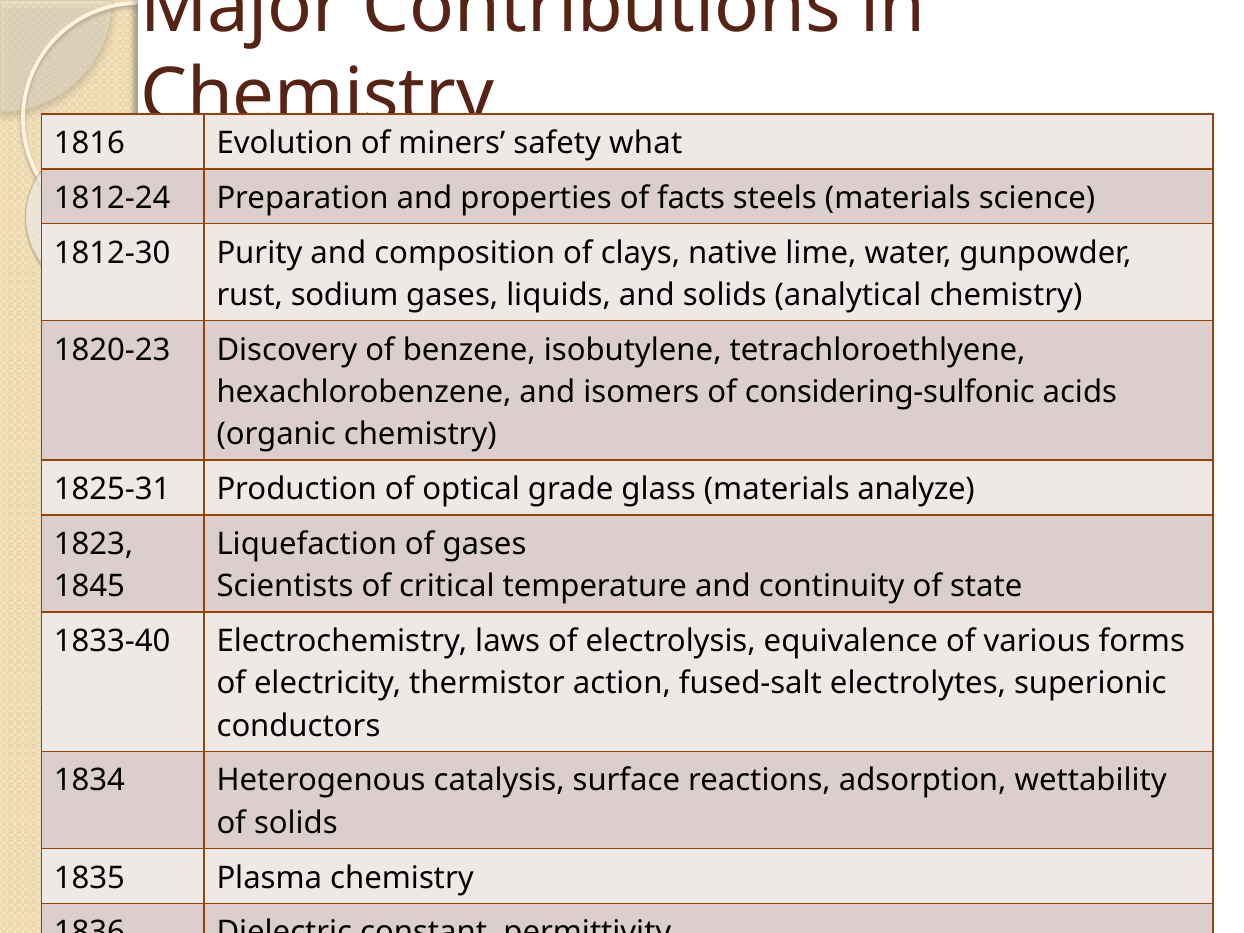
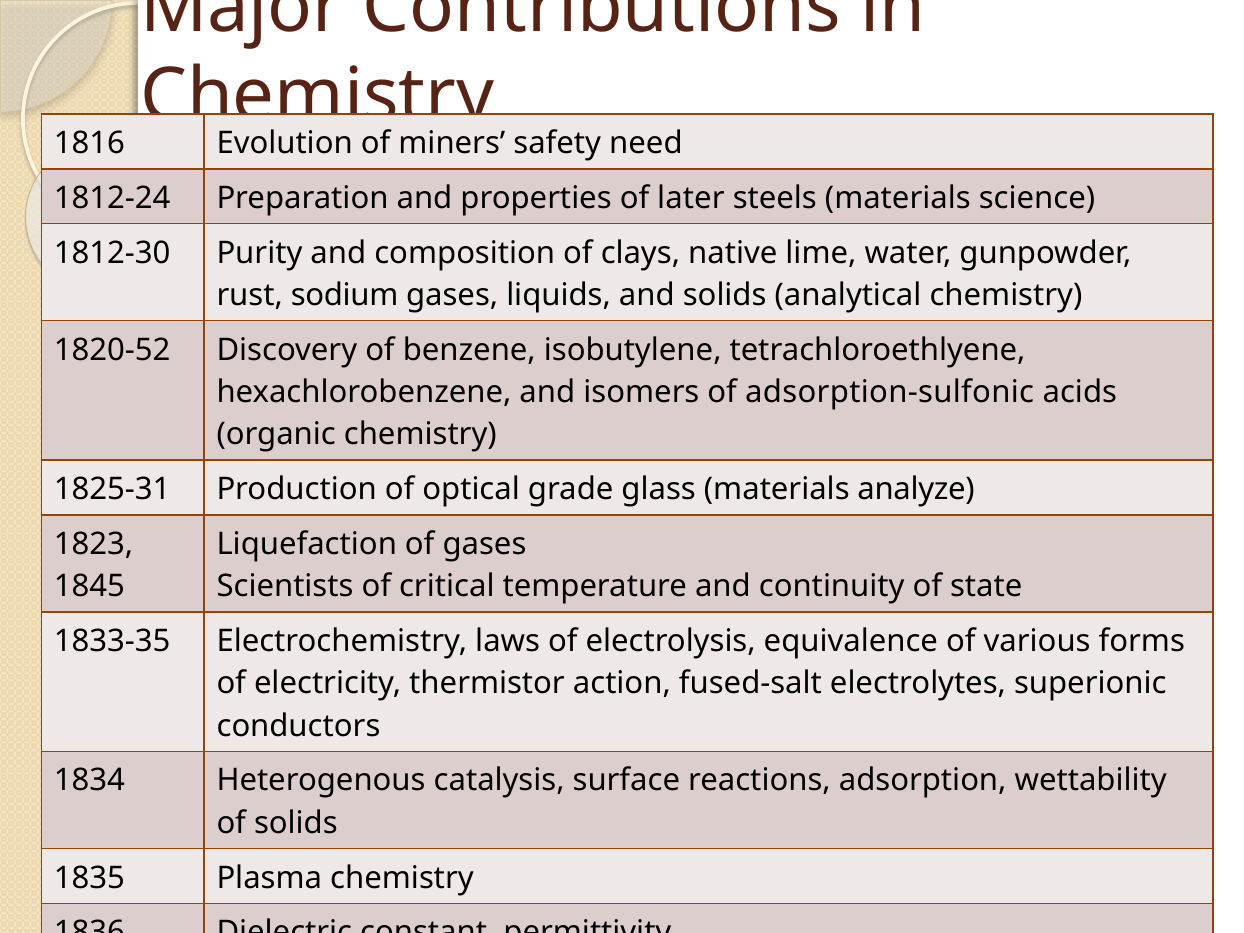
what: what -> need
facts: facts -> later
1820-23: 1820-23 -> 1820-52
considering-sulfonic: considering-sulfonic -> adsorption-sulfonic
1833-40: 1833-40 -> 1833-35
